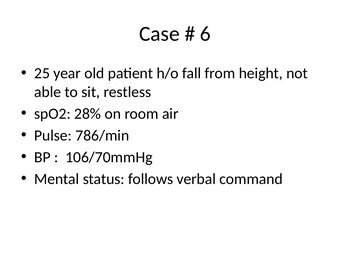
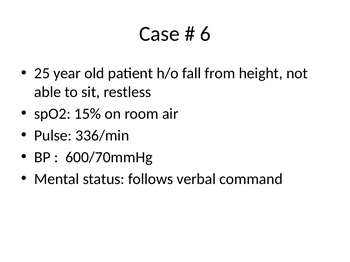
28%: 28% -> 15%
786/min: 786/min -> 336/min
106/70mmHg: 106/70mmHg -> 600/70mmHg
